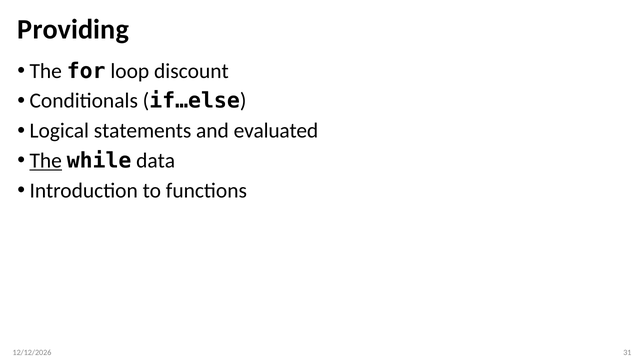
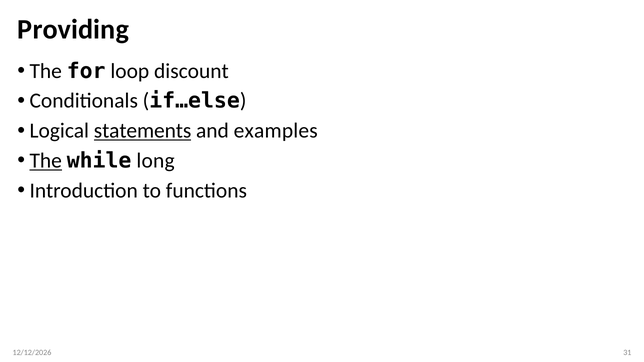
statements underline: none -> present
evaluated: evaluated -> examples
data: data -> long
